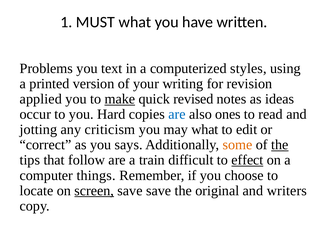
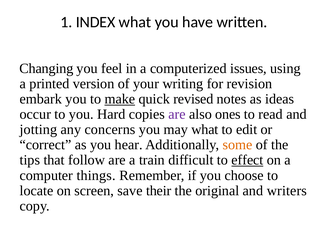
MUST: MUST -> INDEX
Problems: Problems -> Changing
text: text -> feel
styles: styles -> issues
applied: applied -> embark
are at (177, 114) colour: blue -> purple
criticism: criticism -> concerns
says: says -> hear
the at (280, 145) underline: present -> none
screen underline: present -> none
save save: save -> their
